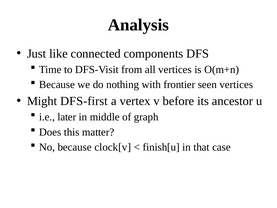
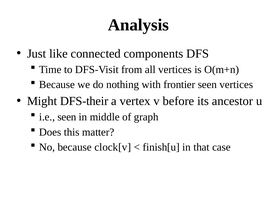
DFS-first: DFS-first -> DFS-their
i.e later: later -> seen
